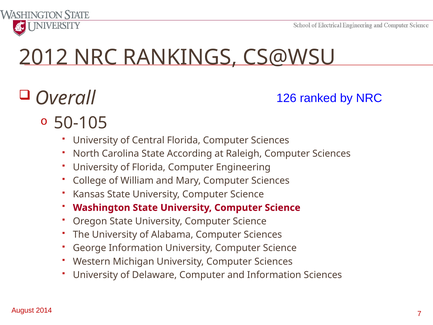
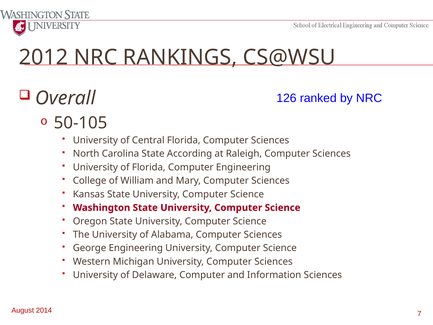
George Information: Information -> Engineering
